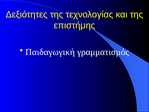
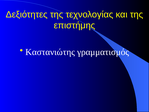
Παιδαγωγική: Παιδαγωγική -> Καστανιώτης
